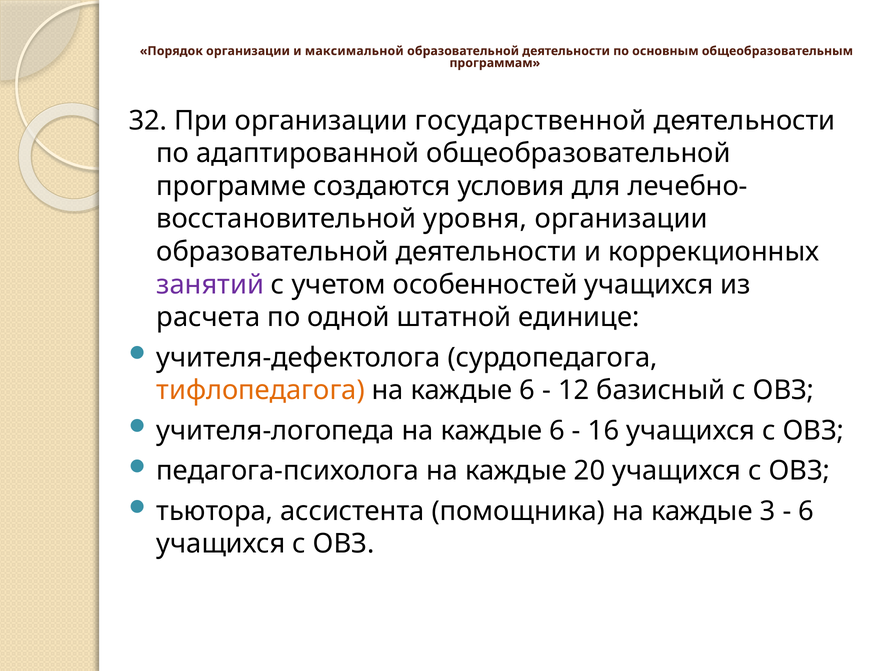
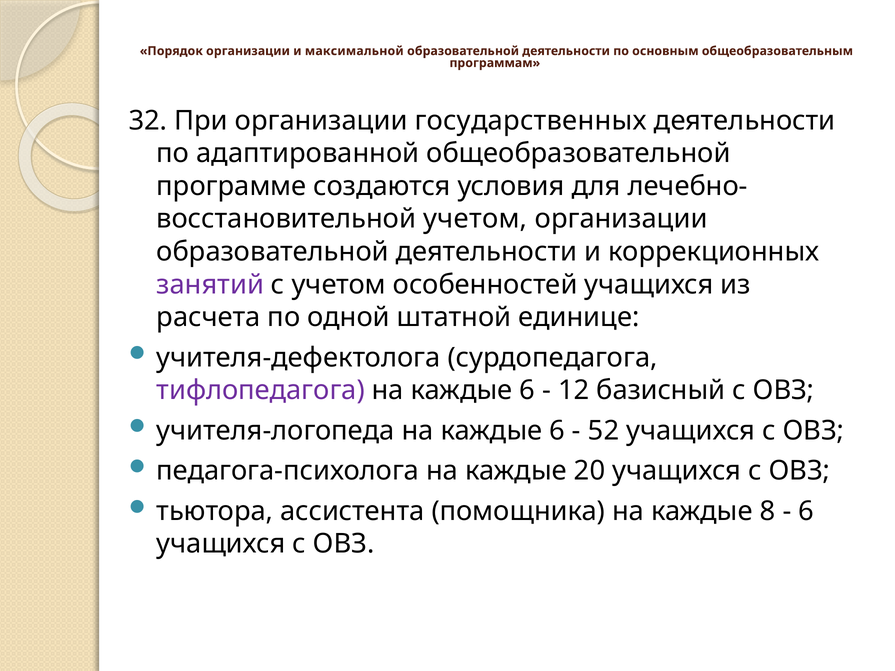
государственной: государственной -> государственных
уровня at (475, 219): уровня -> учетом
тифлопедагога colour: orange -> purple
16: 16 -> 52
3: 3 -> 8
